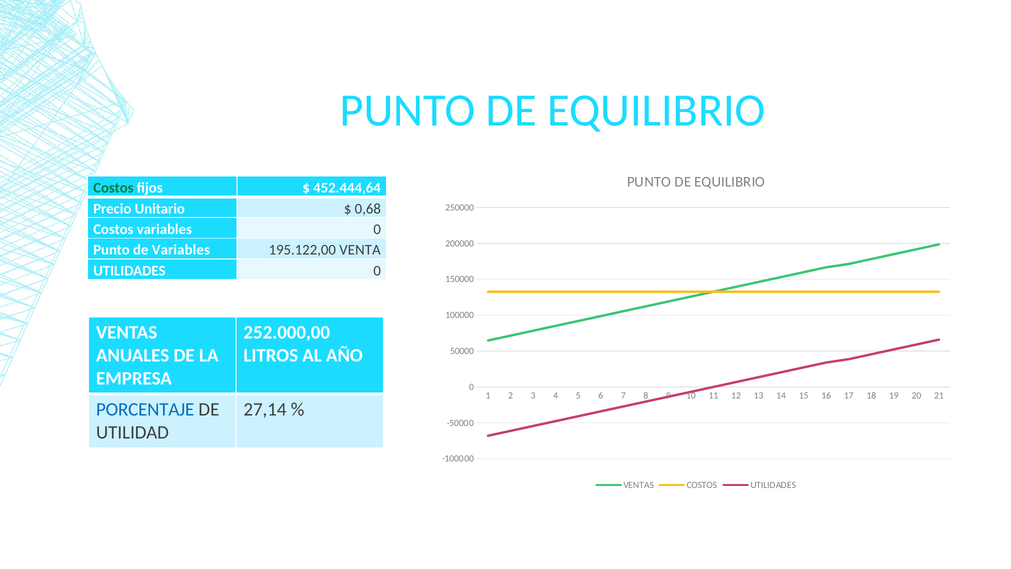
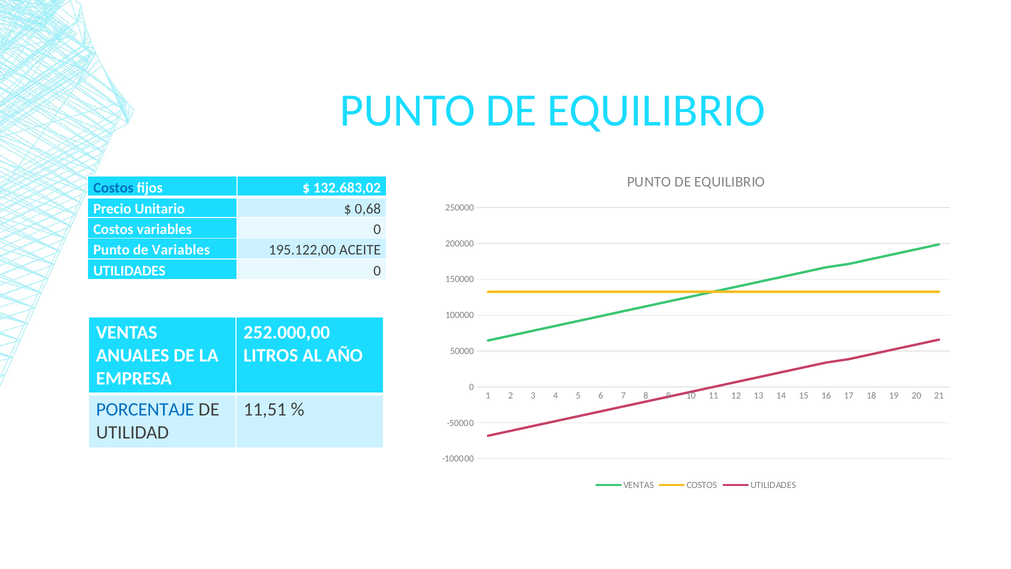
Costos at (113, 188) colour: green -> blue
452.444,64: 452.444,64 -> 132.683,02
VENTA: VENTA -> ACEITE
27,14: 27,14 -> 11,51
